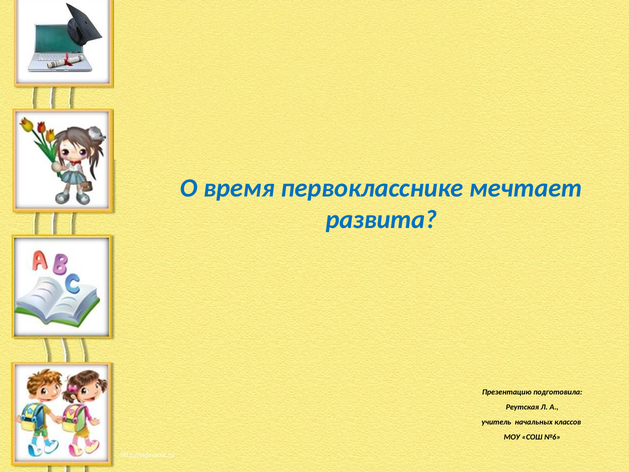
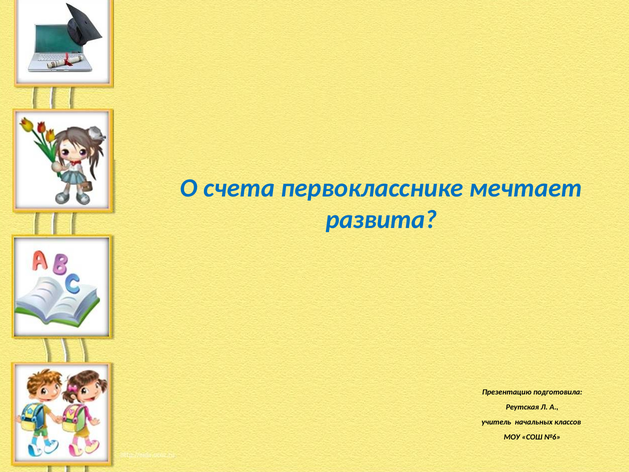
время: время -> счета
